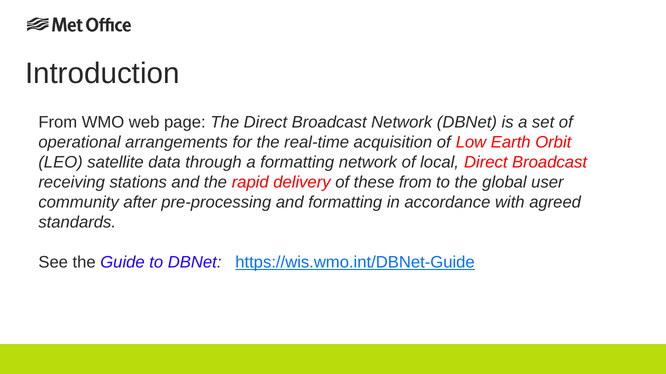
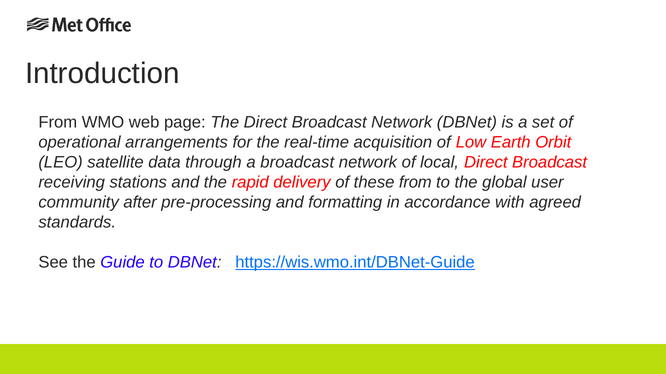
a formatting: formatting -> broadcast
